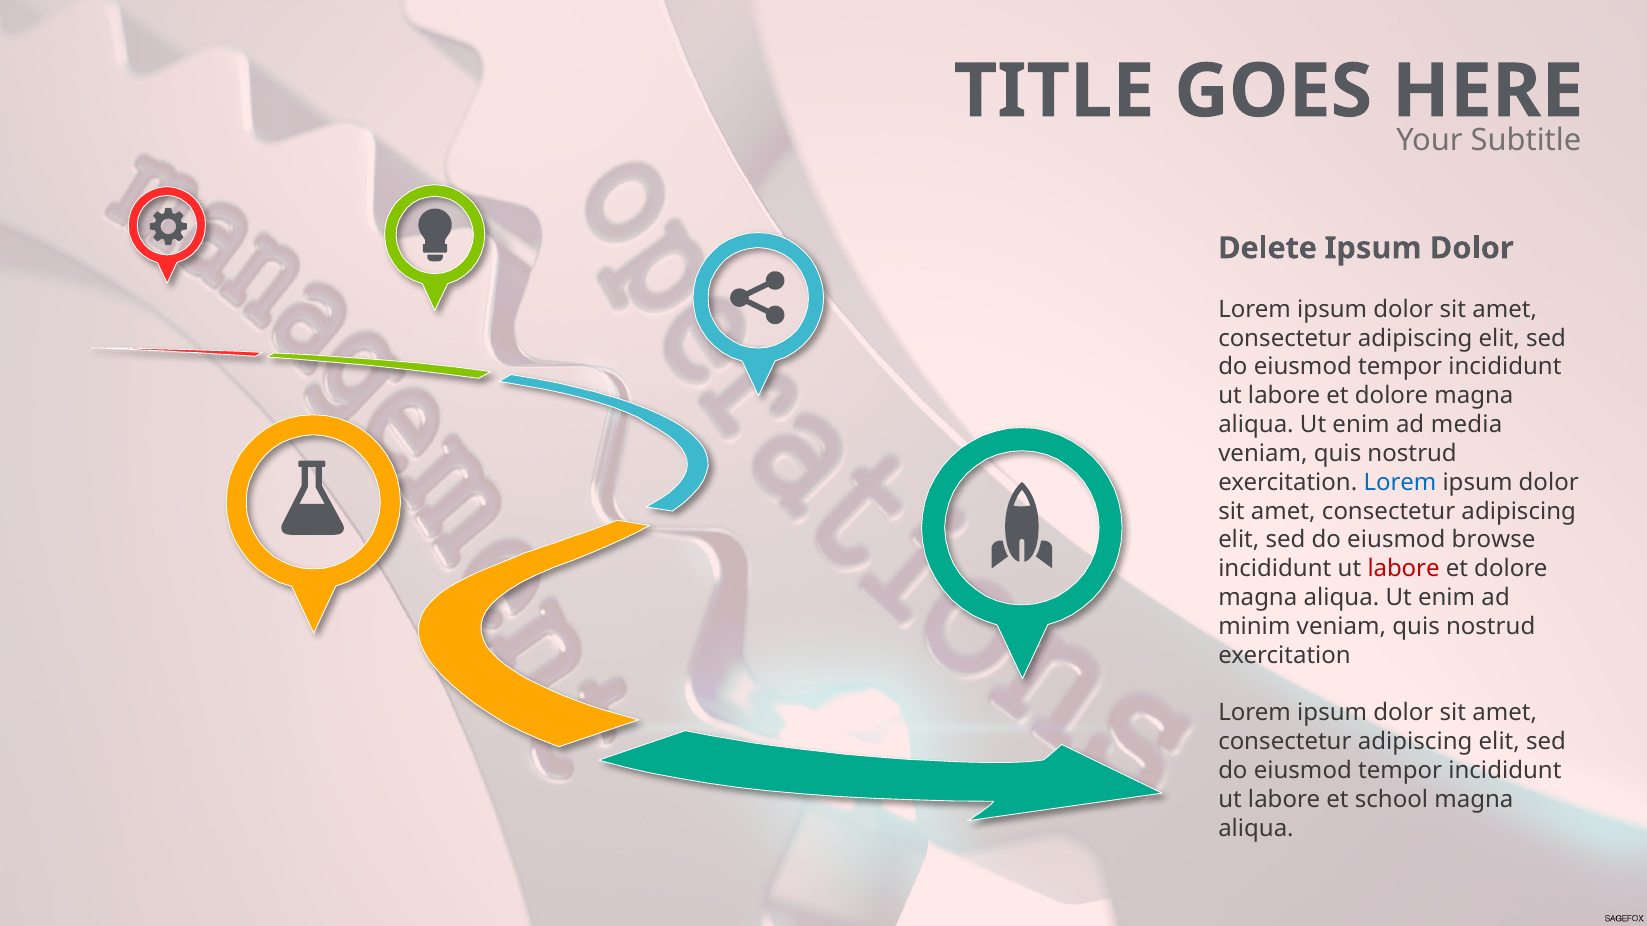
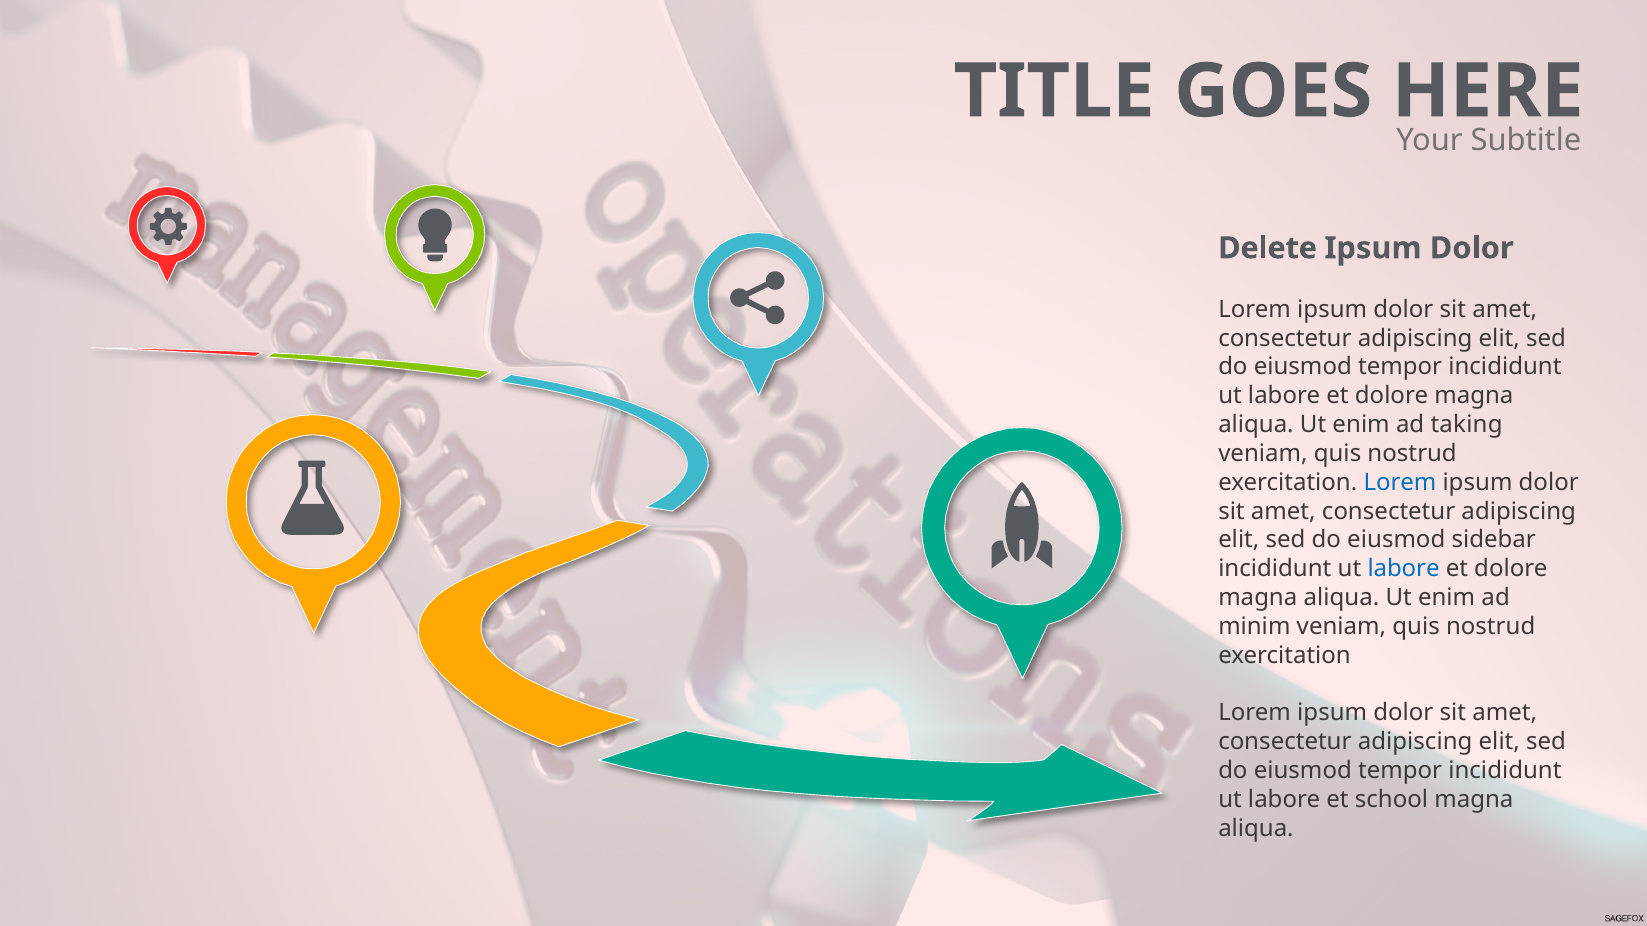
media: media -> taking
browse: browse -> sidebar
labore at (1404, 569) colour: red -> blue
